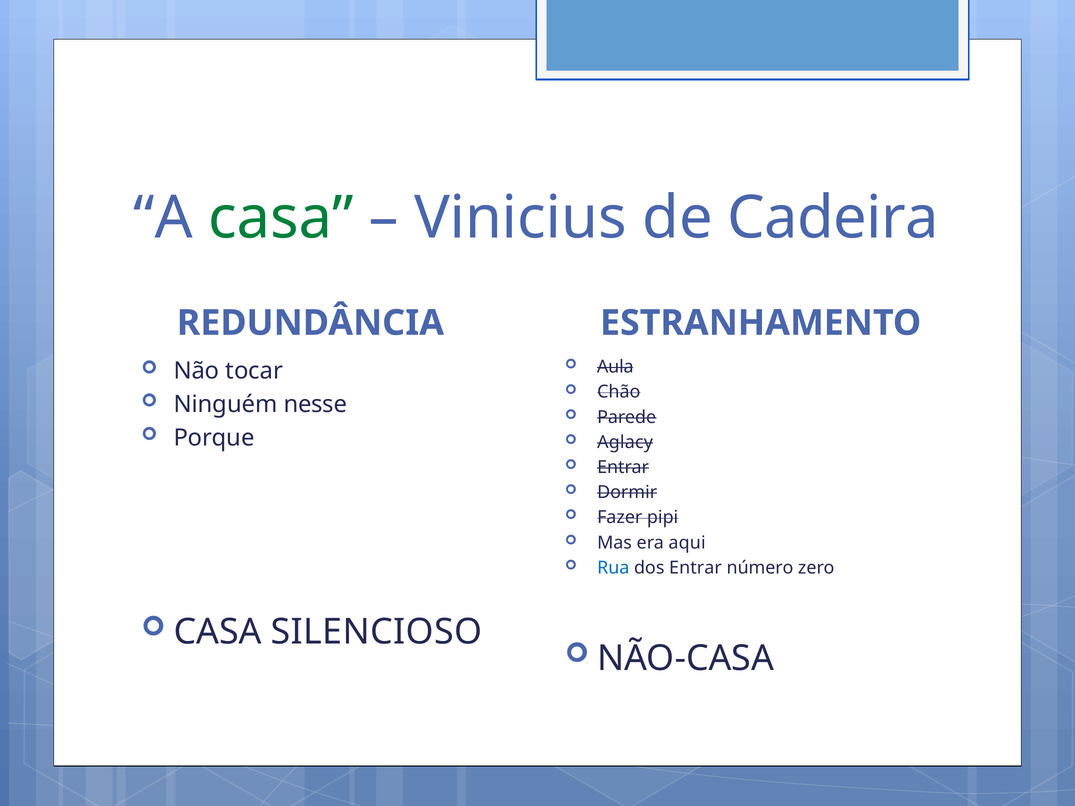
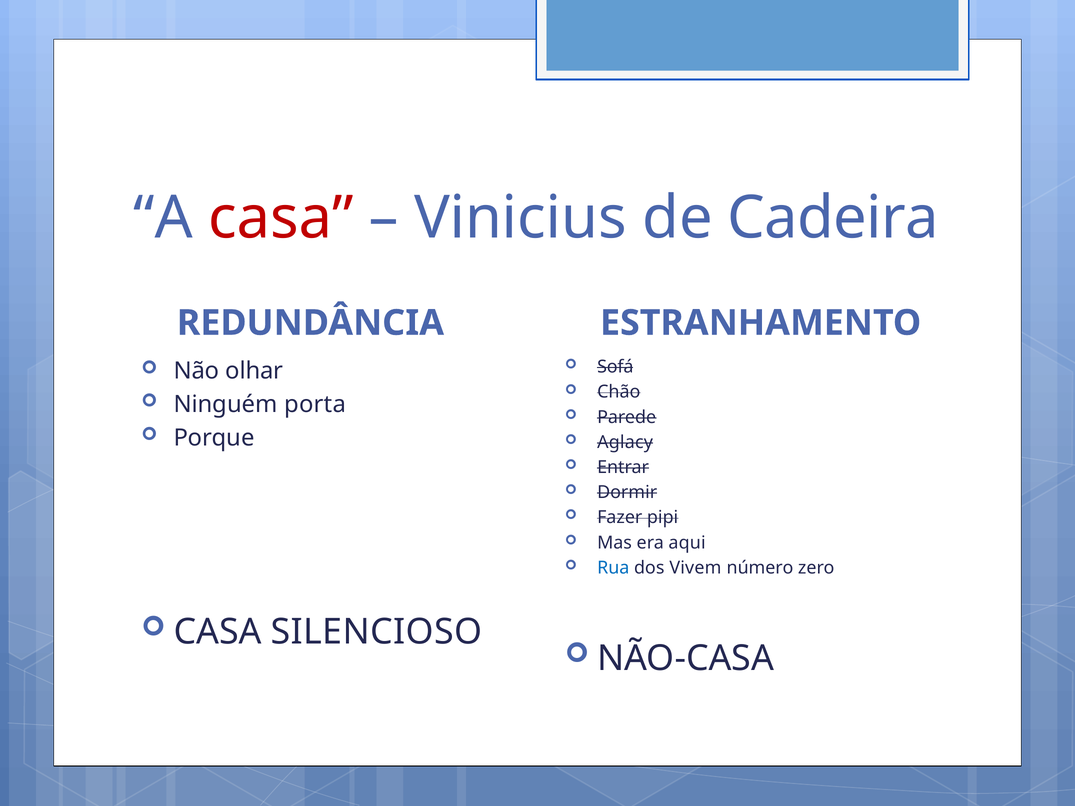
casa at (281, 218) colour: green -> red
Aula: Aula -> Sofá
tocar: tocar -> olhar
nesse: nesse -> porta
dos Entrar: Entrar -> Vivem
